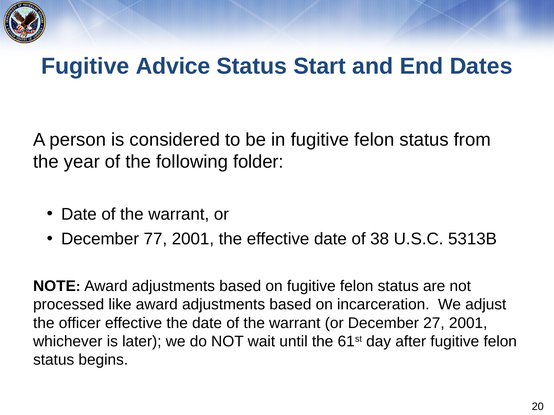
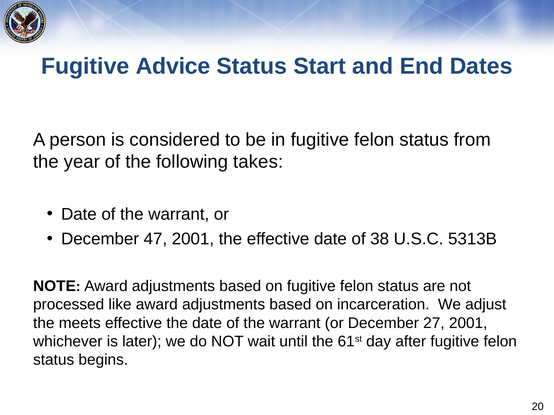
folder: folder -> takes
77: 77 -> 47
officer: officer -> meets
